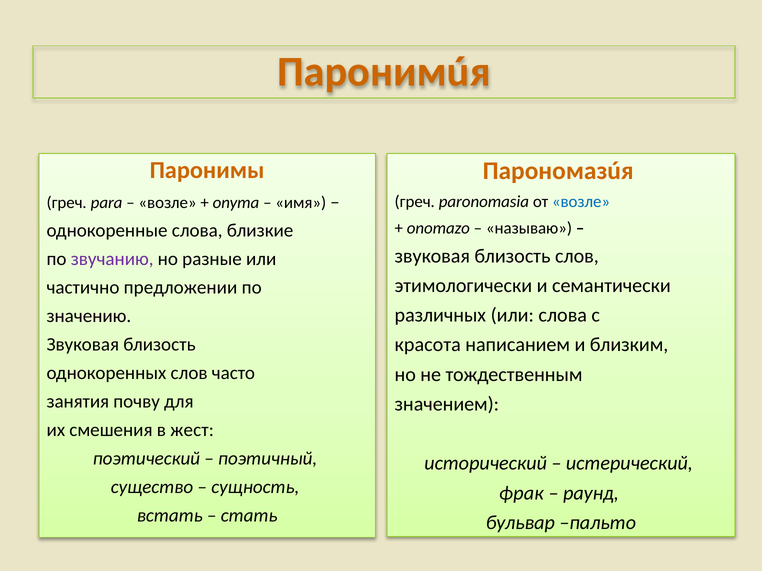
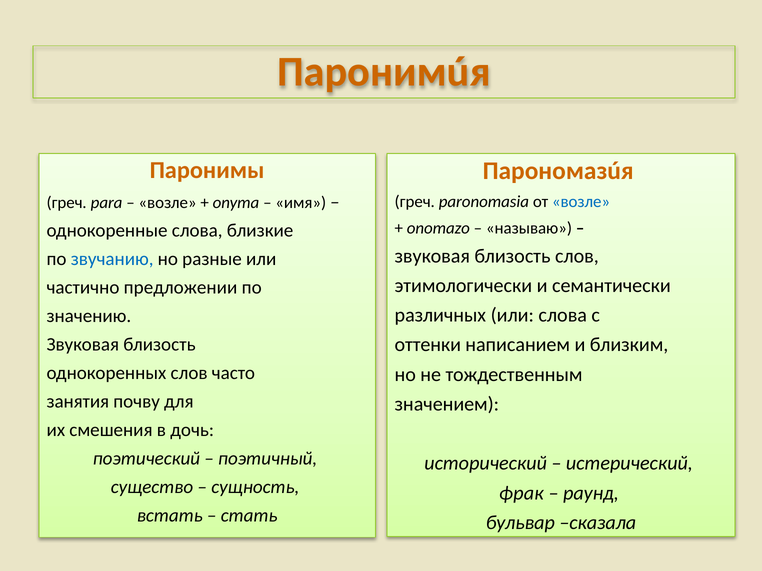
звучанию colour: purple -> blue
красота: красота -> оттенки
жест: жест -> дочь
пальто: пальто -> сказала
